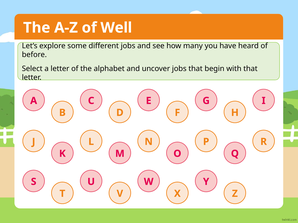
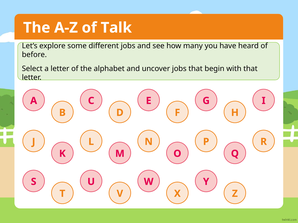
Well: Well -> Talk
